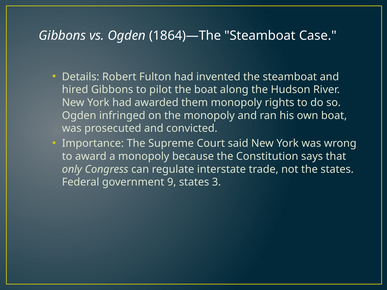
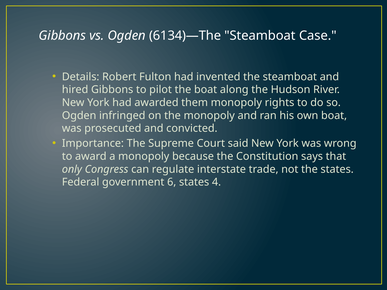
1864)—The: 1864)—The -> 6134)—The
9: 9 -> 6
3: 3 -> 4
